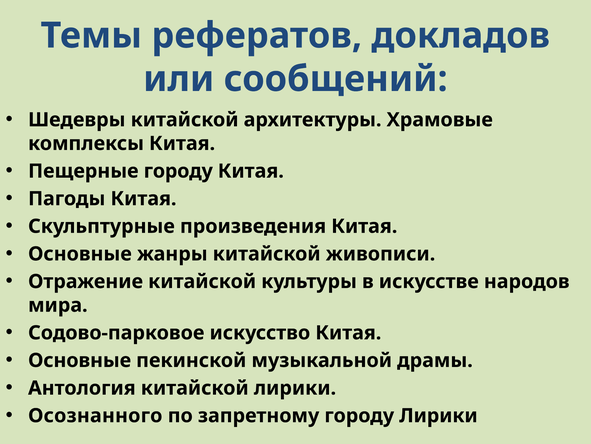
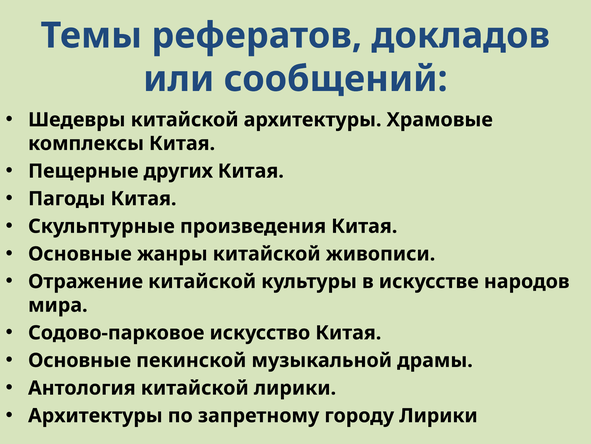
Пещерные городу: городу -> других
Осознанного at (95, 415): Осознанного -> Архитектуры
